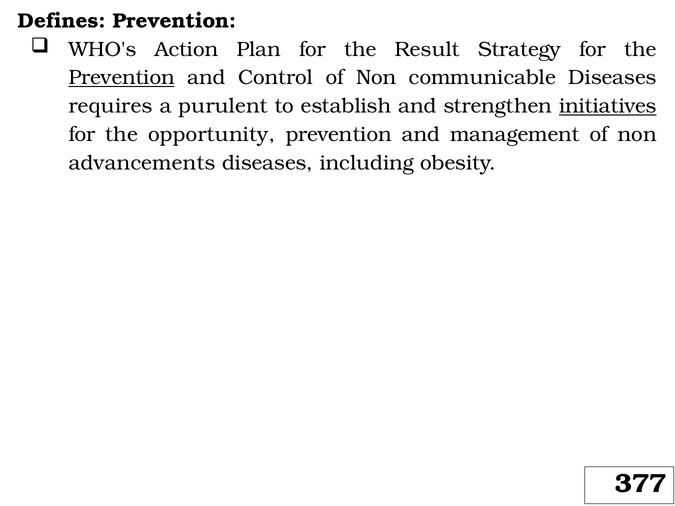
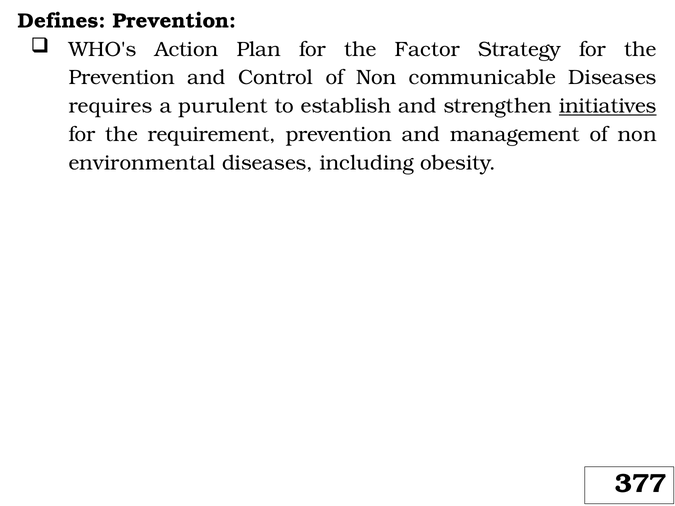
Result: Result -> Factor
Prevention at (122, 78) underline: present -> none
opportunity: opportunity -> requirement
advancements: advancements -> environmental
